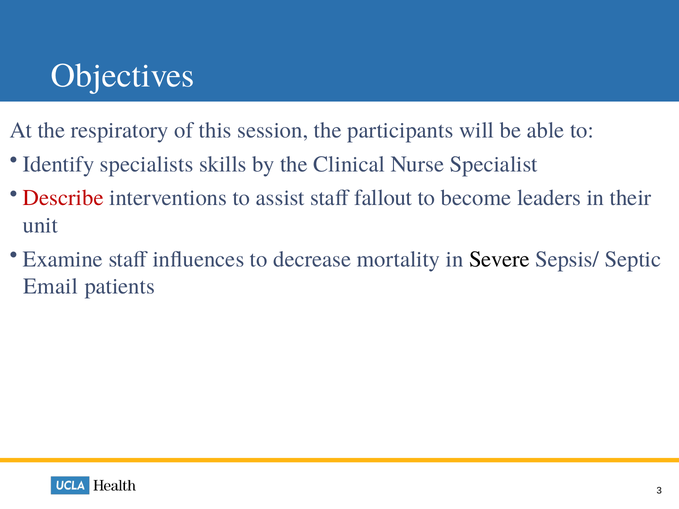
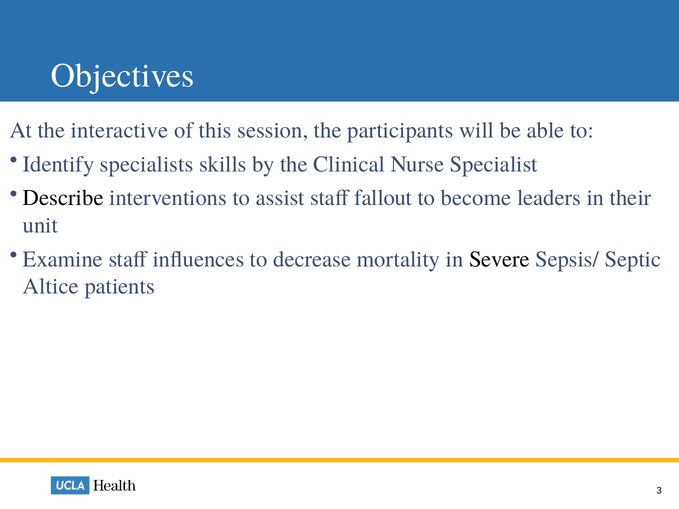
respiratory: respiratory -> interactive
Describe colour: red -> black
Email: Email -> Altice
